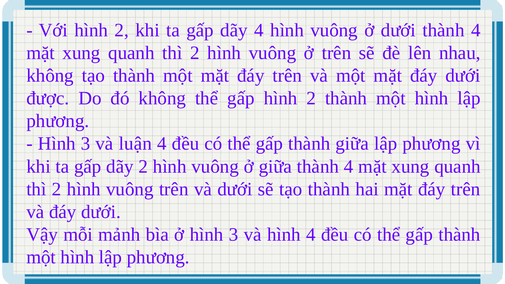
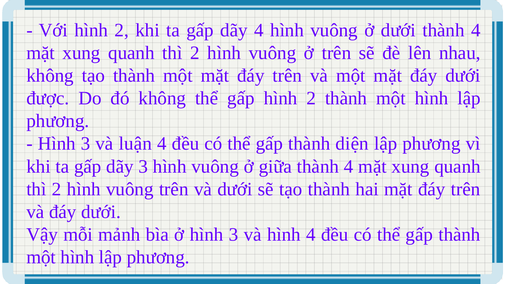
thành giữa: giữa -> diện
dãy 2: 2 -> 3
